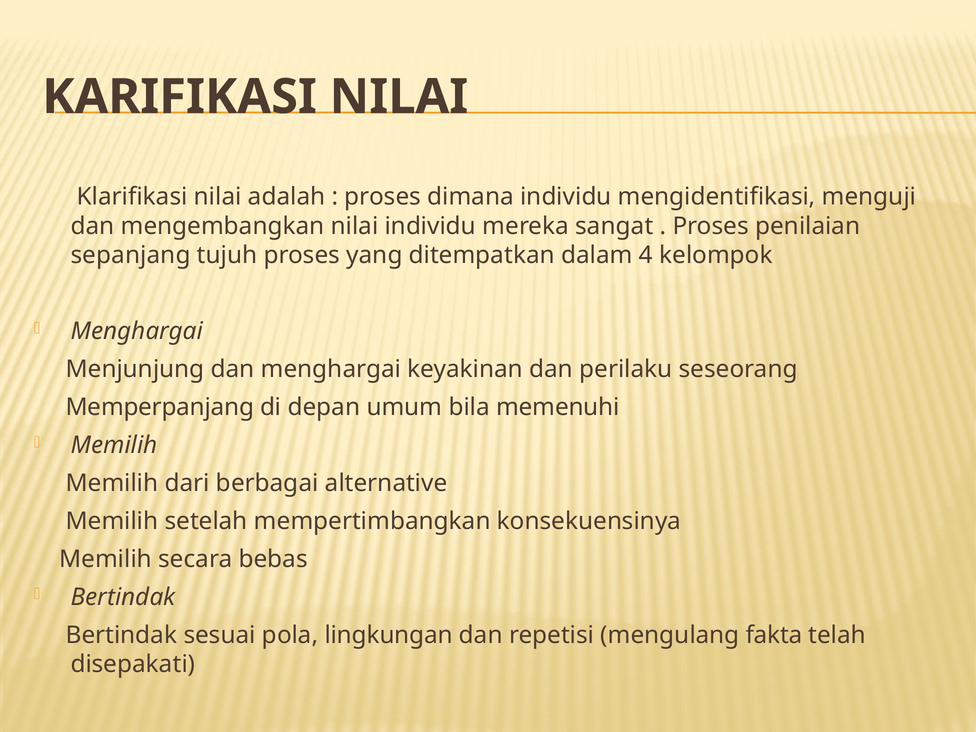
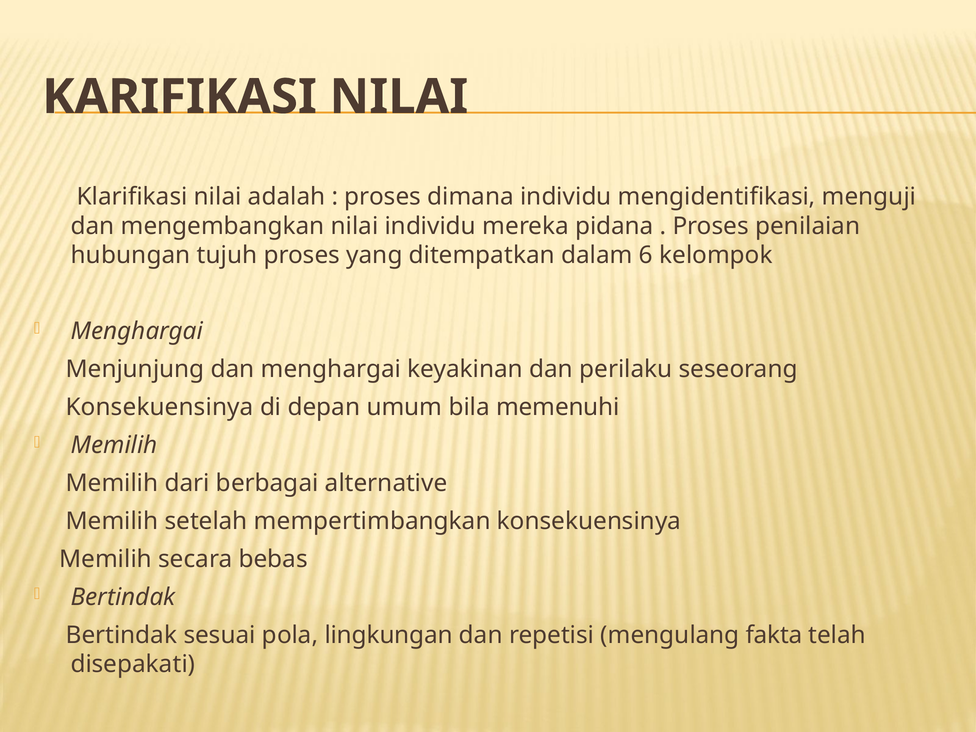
sangat: sangat -> pidana
sepanjang: sepanjang -> hubungan
4: 4 -> 6
Memperpanjang at (160, 407): Memperpanjang -> Konsekuensinya
